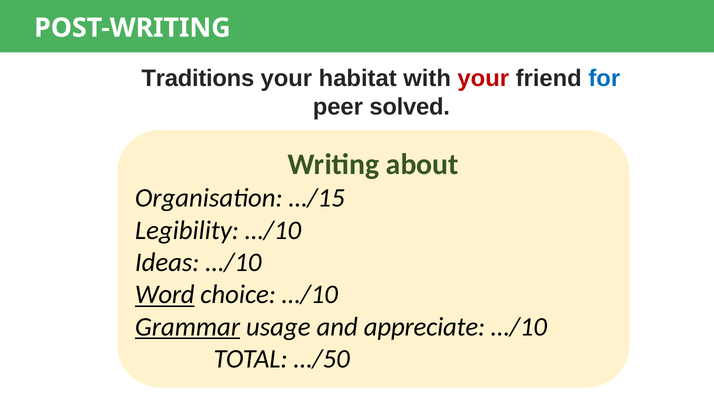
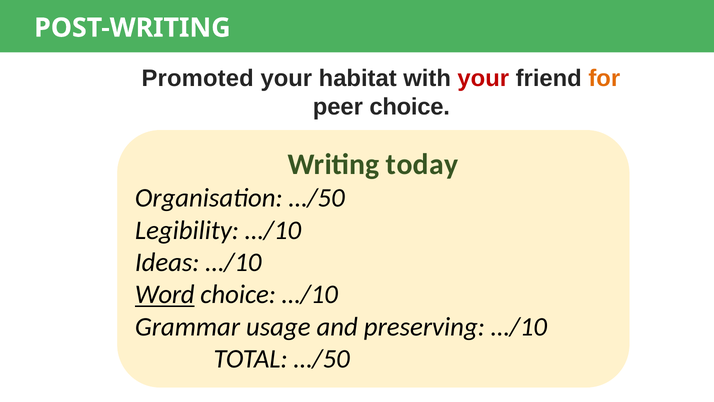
Traditions: Traditions -> Promoted
for colour: blue -> orange
peer solved: solved -> choice
about: about -> today
Organisation …/15: …/15 -> …/50
Grammar underline: present -> none
appreciate: appreciate -> preserving
